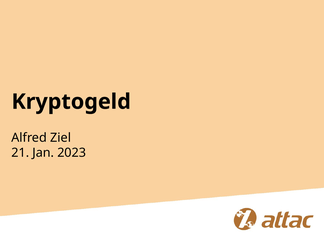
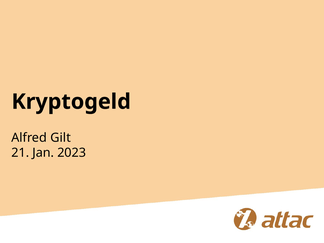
Ziel: Ziel -> Gilt
